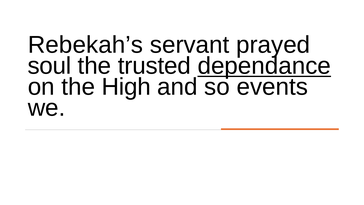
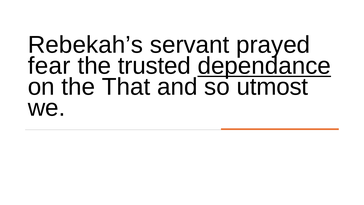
soul: soul -> fear
High: High -> That
events: events -> utmost
